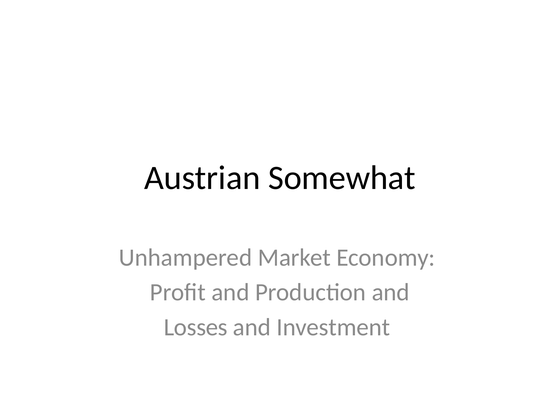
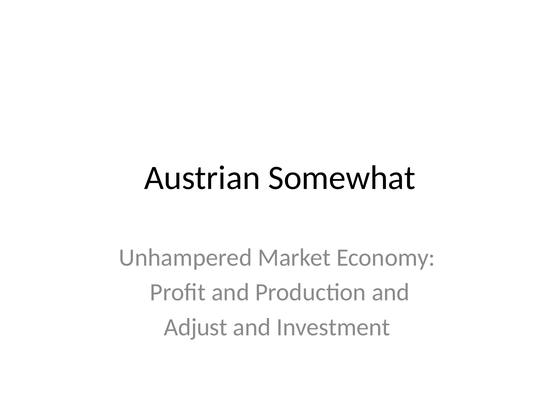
Losses: Losses -> Adjust
